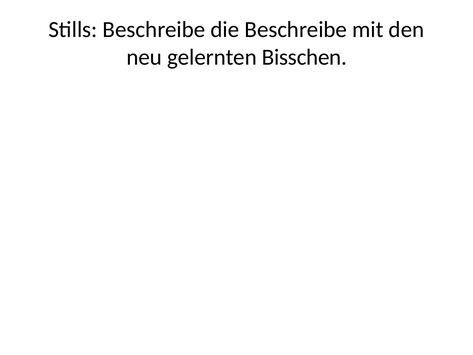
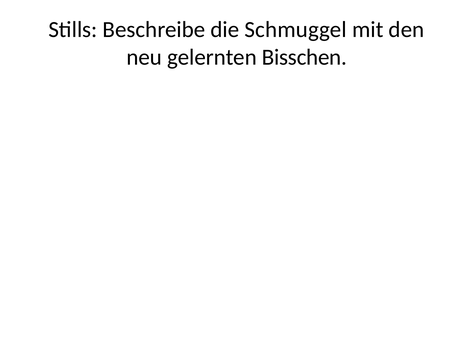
die Beschreibe: Beschreibe -> Schmuggel
